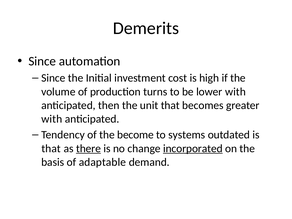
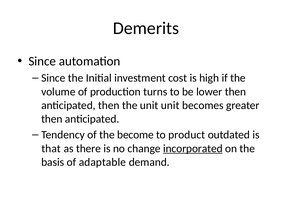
lower with: with -> then
unit that: that -> unit
with at (52, 119): with -> then
systems: systems -> product
there underline: present -> none
